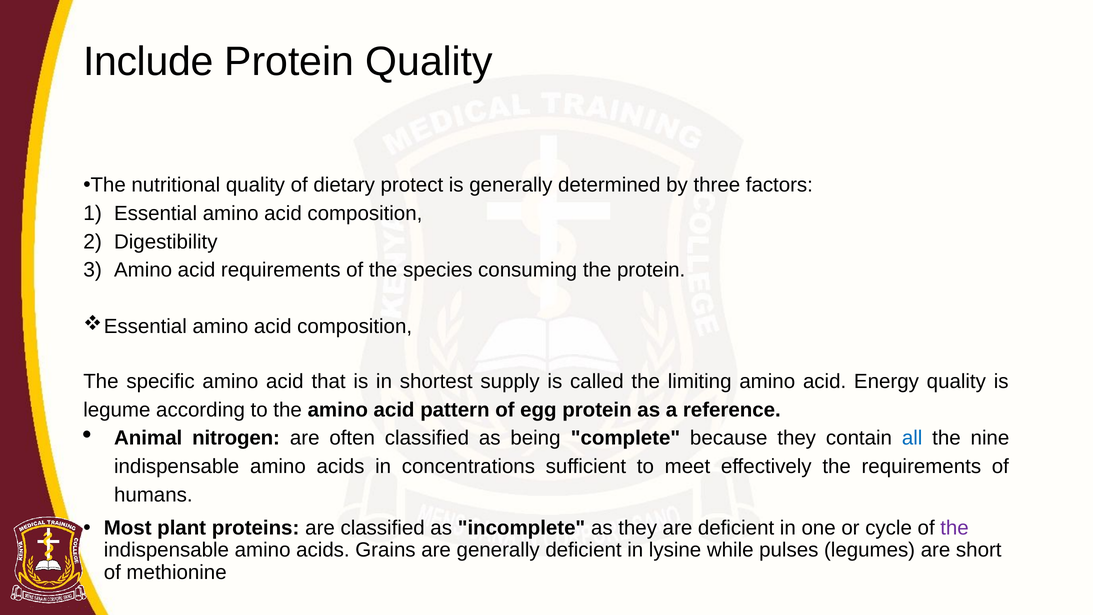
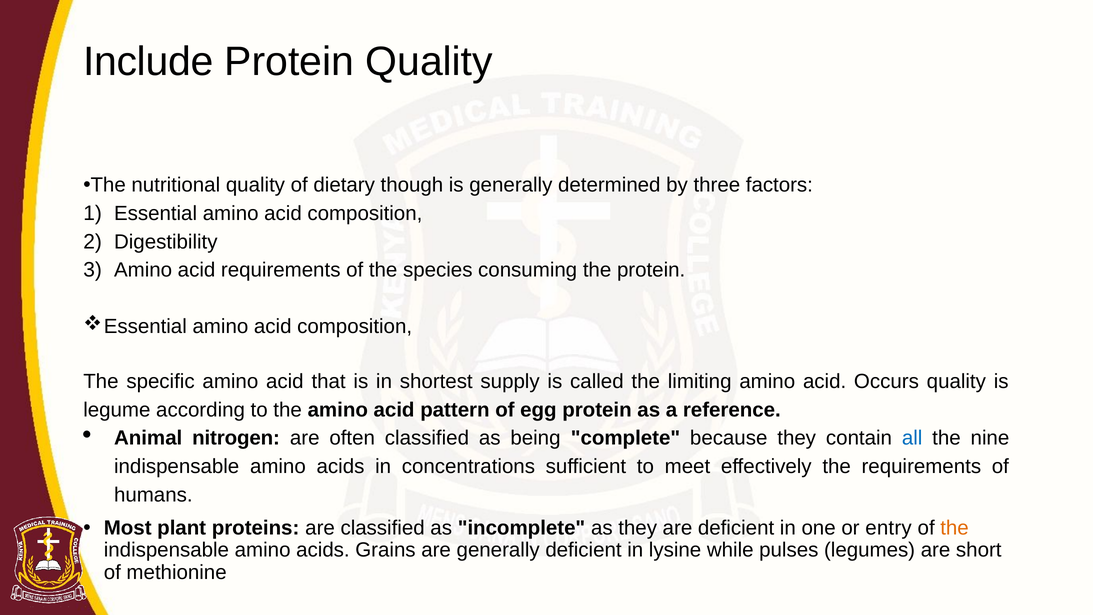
protect: protect -> though
Energy: Energy -> Occurs
cycle: cycle -> entry
the at (955, 528) colour: purple -> orange
